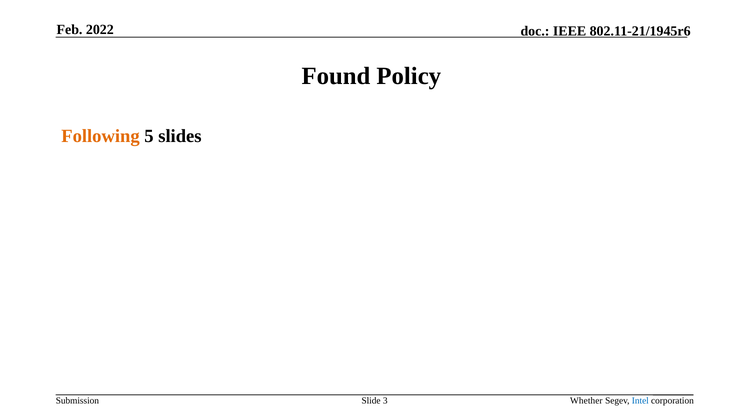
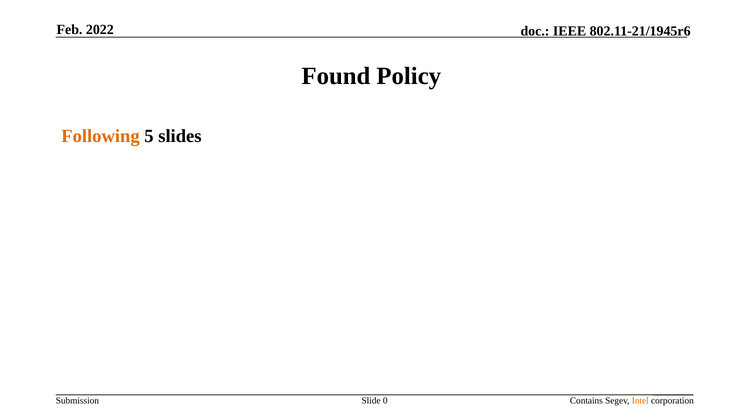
3: 3 -> 0
Whether: Whether -> Contains
Intel colour: blue -> orange
